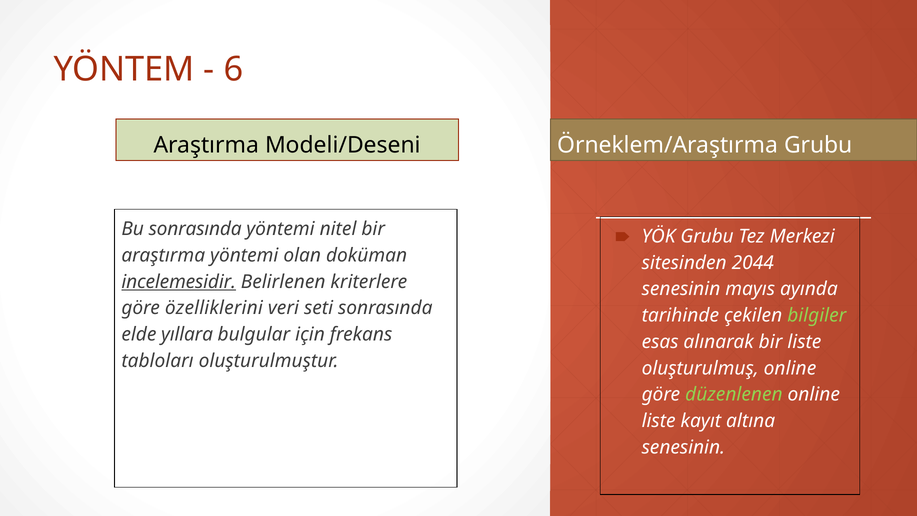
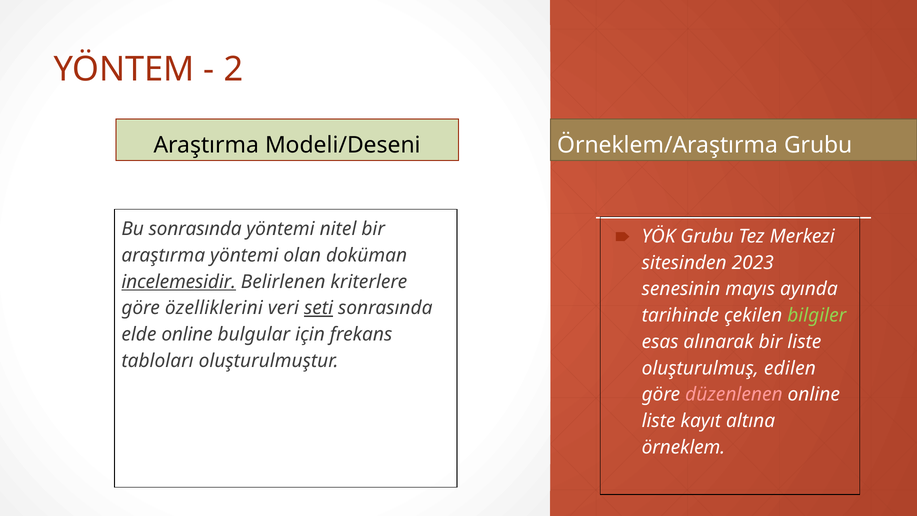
6: 6 -> 2
2044: 2044 -> 2023
seti underline: none -> present
elde yıllara: yıllara -> online
oluşturulmuş online: online -> edilen
düzenlenen colour: light green -> pink
senesinin at (683, 447): senesinin -> örneklem
